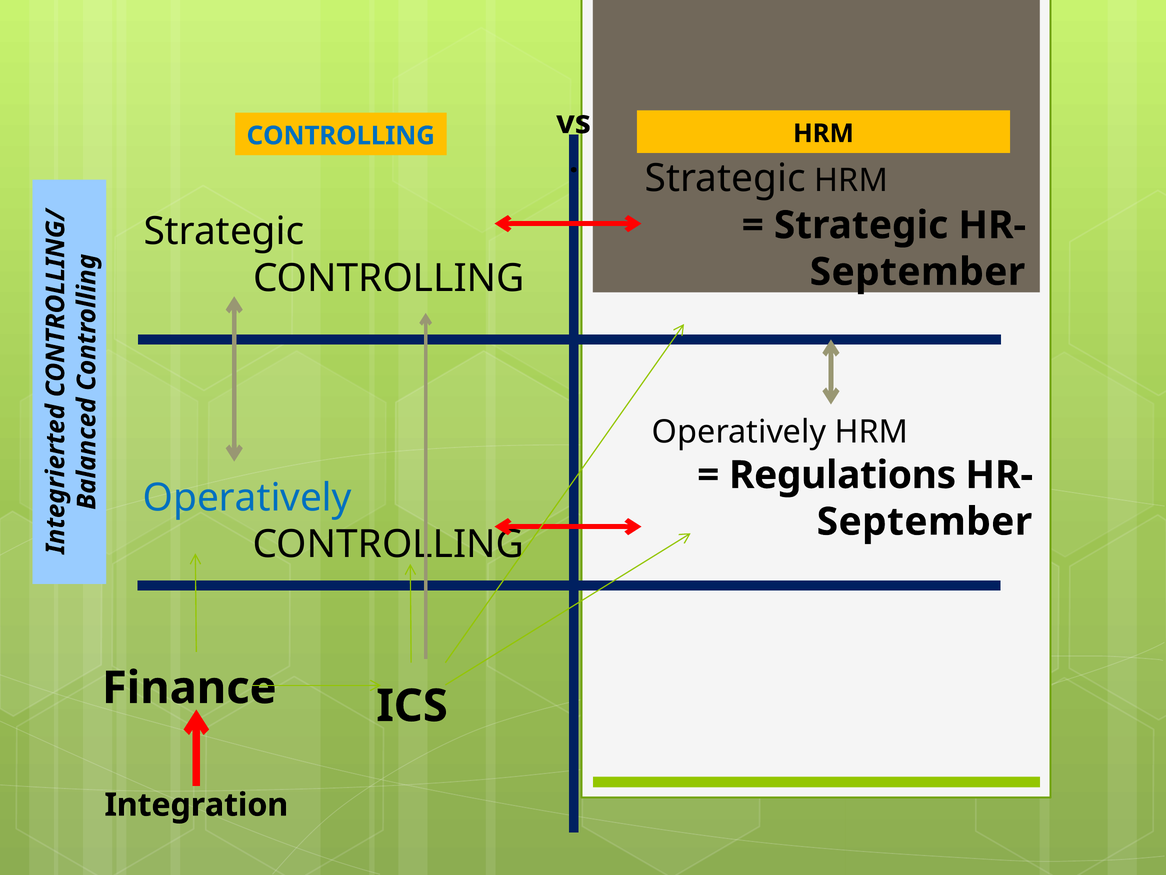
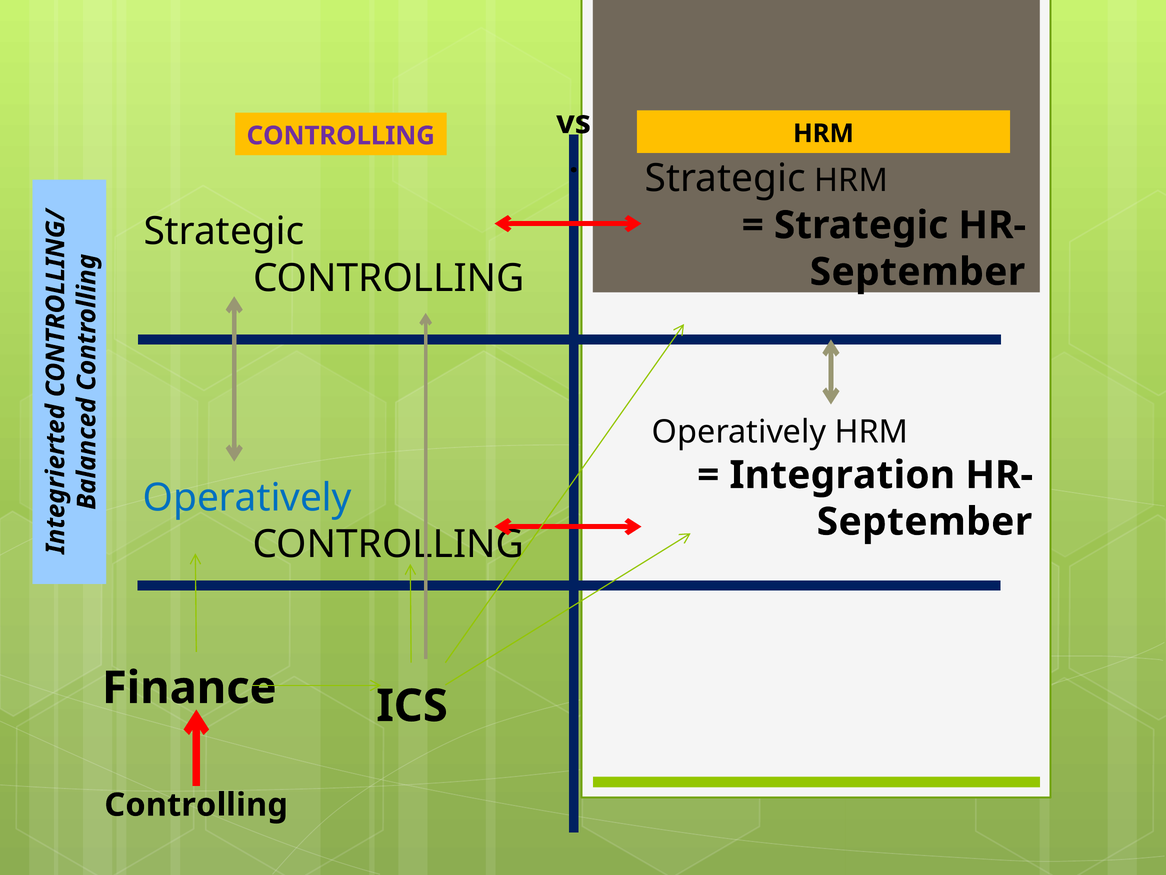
CONTROLLING at (341, 136) colour: blue -> purple
Regulations: Regulations -> Integration
Integration at (196, 805): Integration -> Controlling
